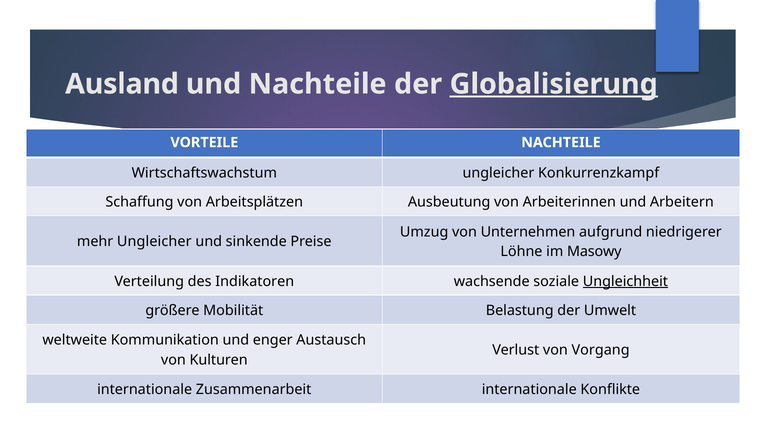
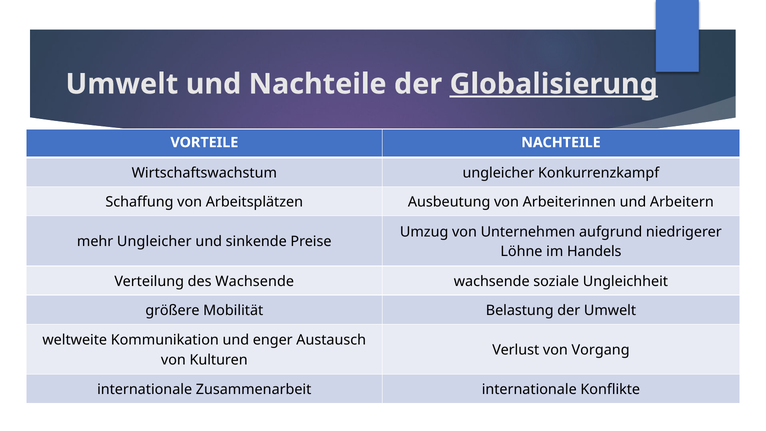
Ausland at (122, 84): Ausland -> Umwelt
Masowy: Masowy -> Handels
des Indikatoren: Indikatoren -> Wachsende
Ungleichheit underline: present -> none
